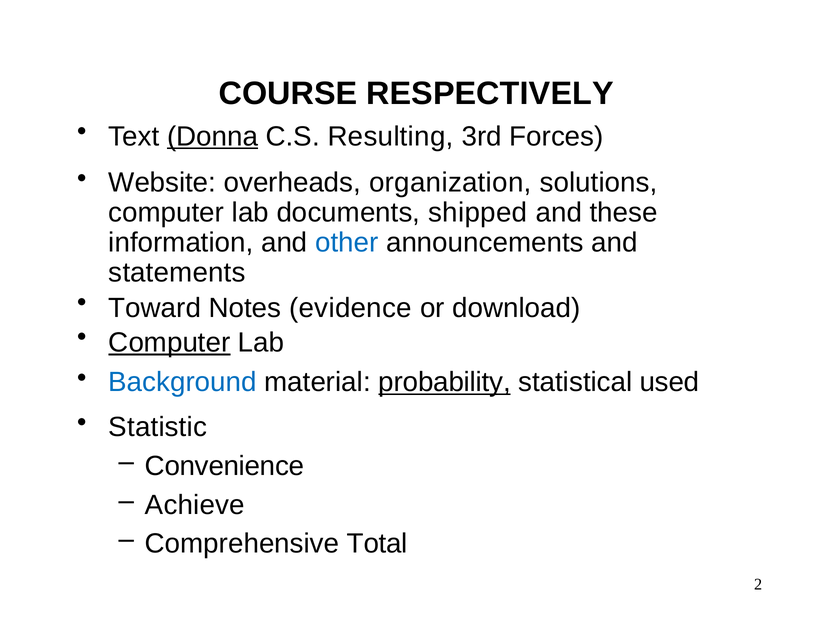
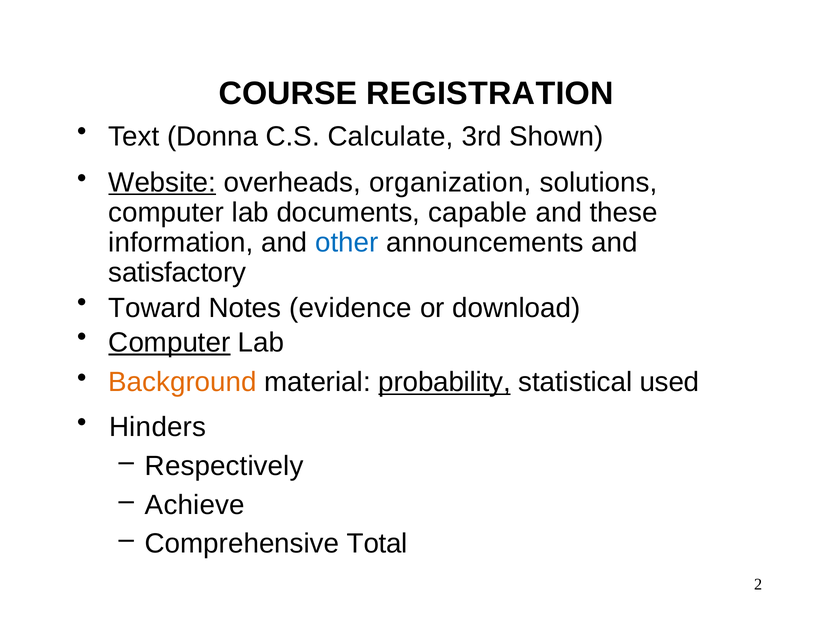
RESPECTIVELY: RESPECTIVELY -> REGISTRATION
Donna underline: present -> none
Resulting: Resulting -> Calculate
Forces: Forces -> Shown
Website underline: none -> present
shipped: shipped -> capable
statements: statements -> satisfactory
Background colour: blue -> orange
Statistic: Statistic -> Hinders
Convenience: Convenience -> Respectively
